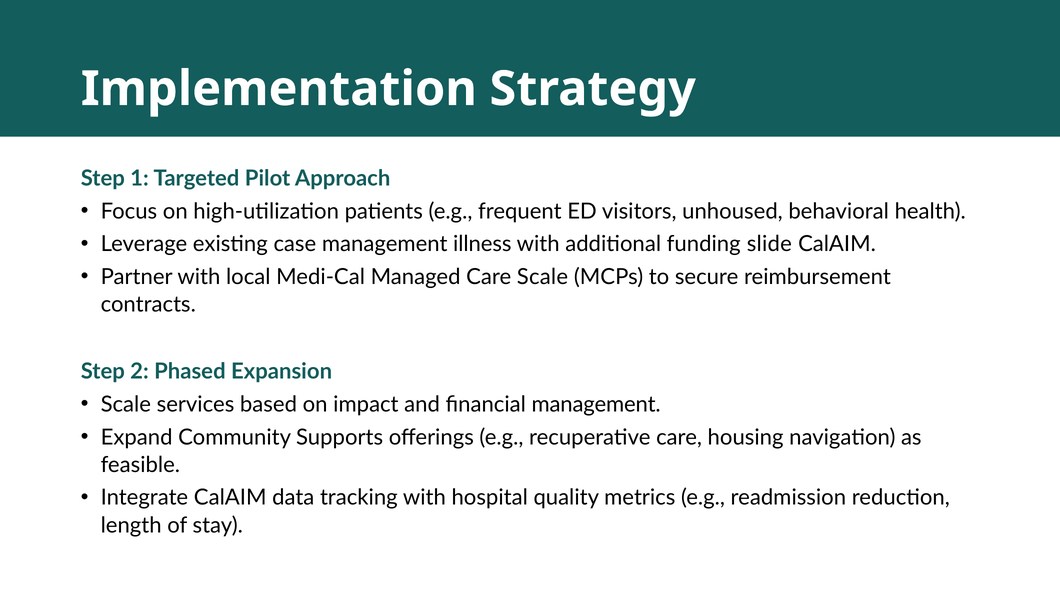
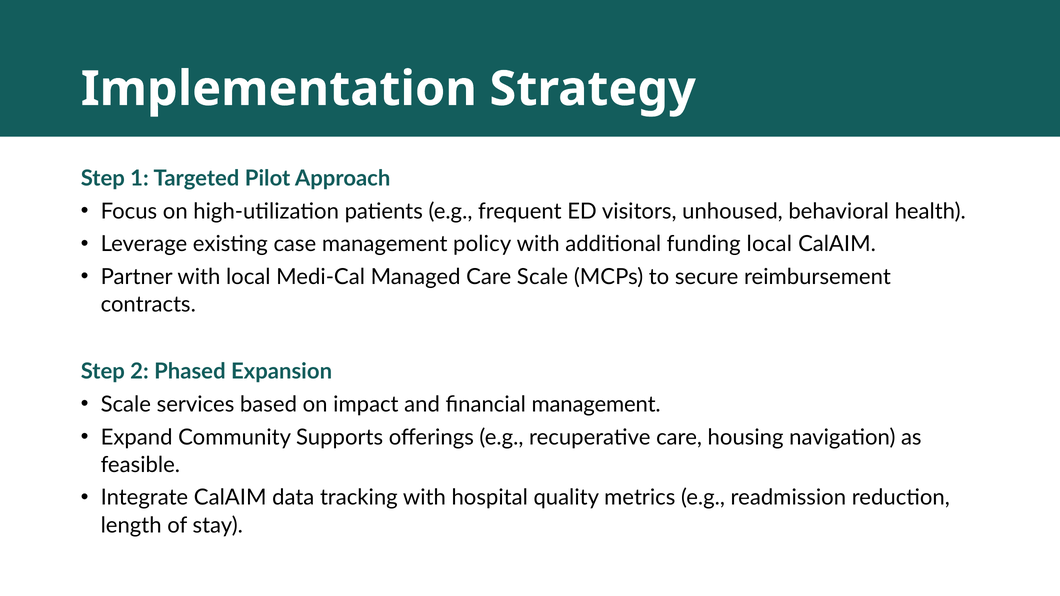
illness: illness -> policy
funding slide: slide -> local
